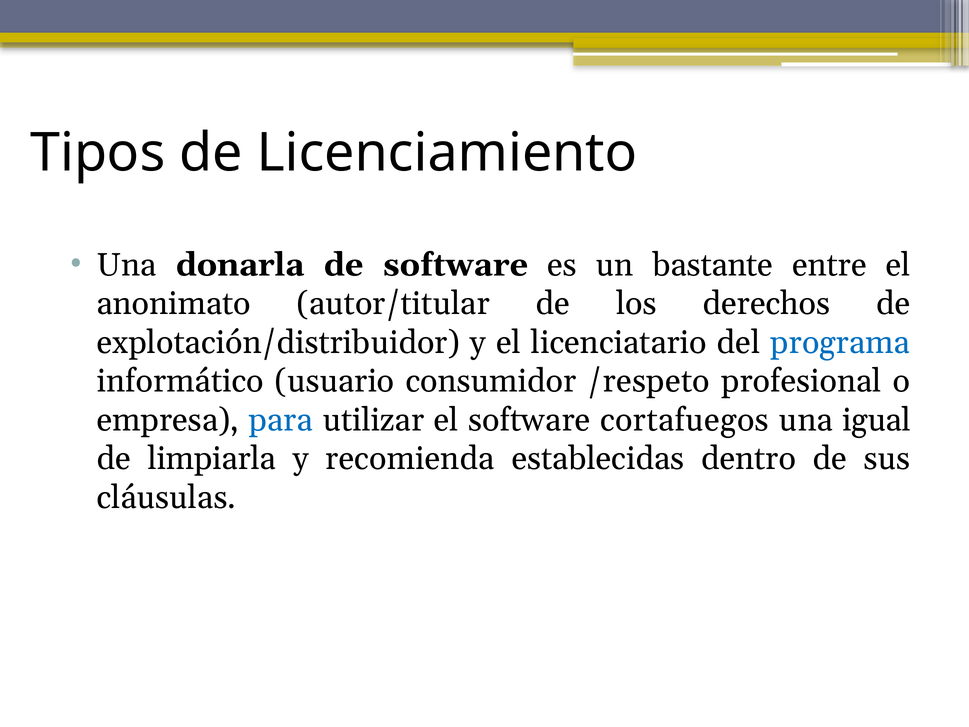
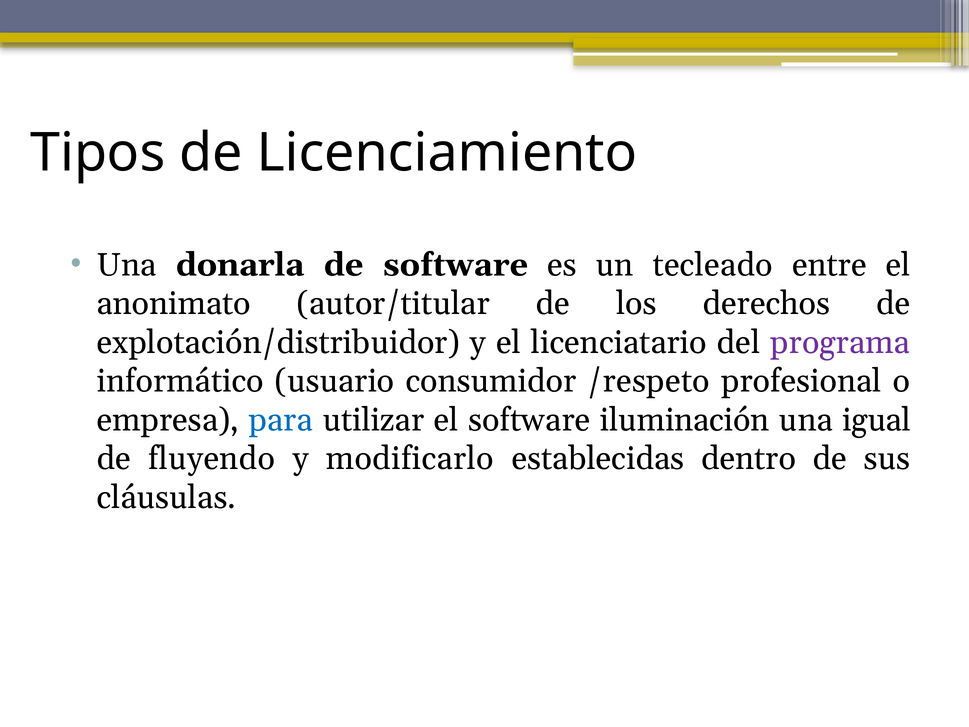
bastante: bastante -> tecleado
programa colour: blue -> purple
cortafuegos: cortafuegos -> iluminación
limpiarla: limpiarla -> fluyendo
recomienda: recomienda -> modificarlo
